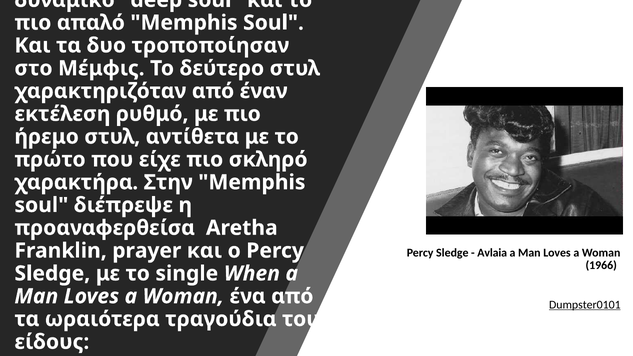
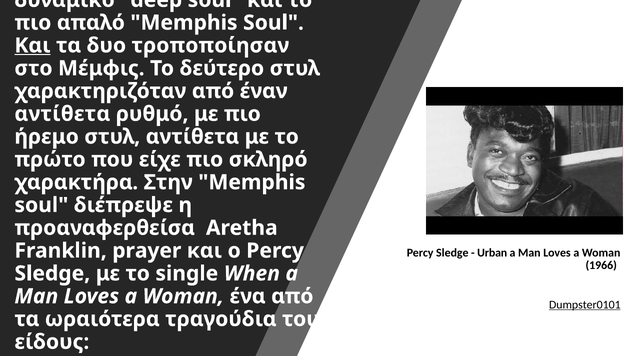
Και at (33, 46) underline: none -> present
εκτέλεση at (62, 114): εκτέλεση -> αντίθετα
Avlaia: Avlaia -> Urban
